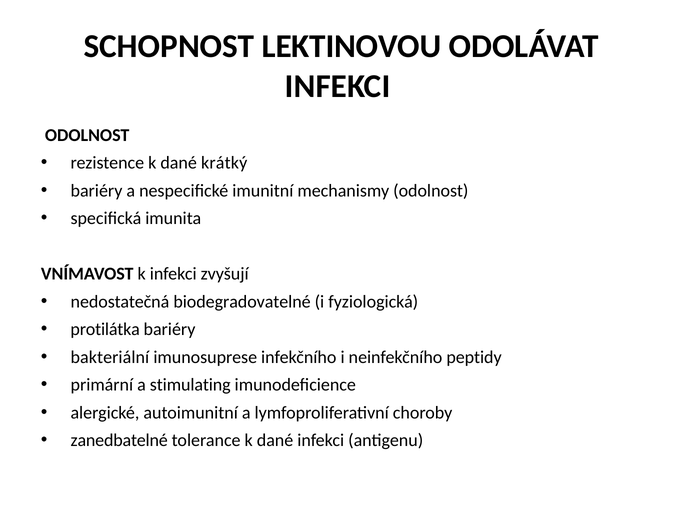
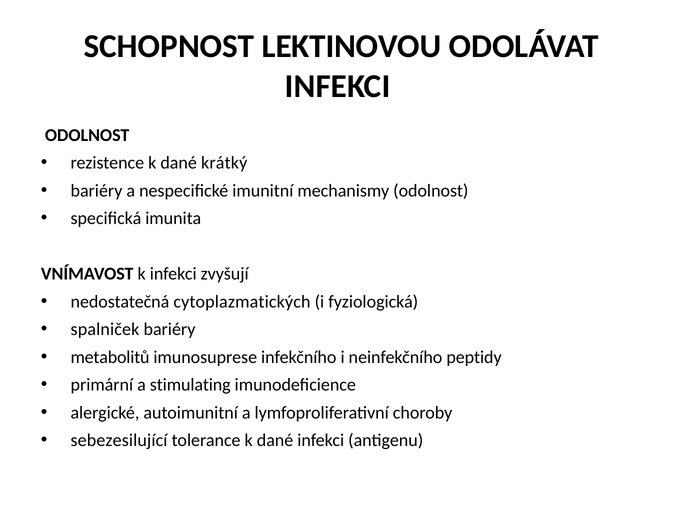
biodegradovatelné: biodegradovatelné -> cytoplazmatických
protilátka: protilátka -> spalniček
bakteriální: bakteriální -> metabolitů
zanedbatelné: zanedbatelné -> sebezesilující
